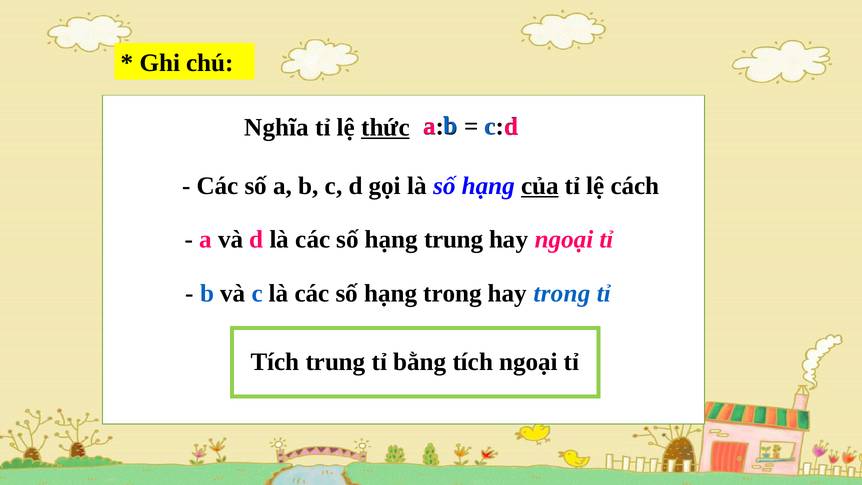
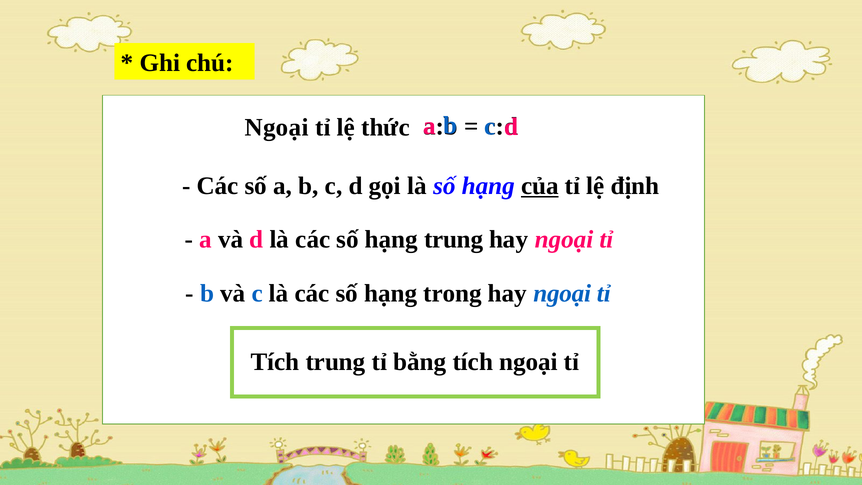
Nghĩa at (277, 127): Nghĩa -> Ngoại
thức underline: present -> none
cách: cách -> định
trong hay trong: trong -> ngoại
